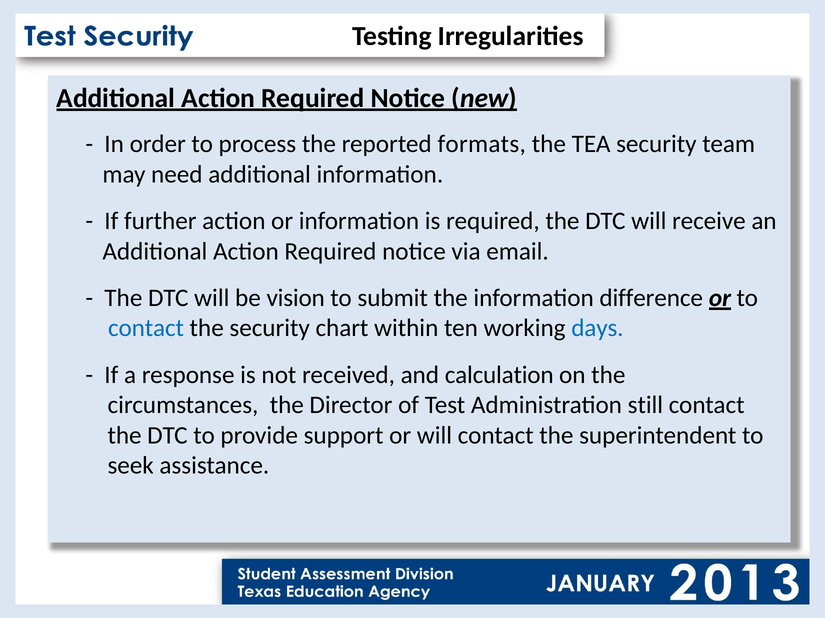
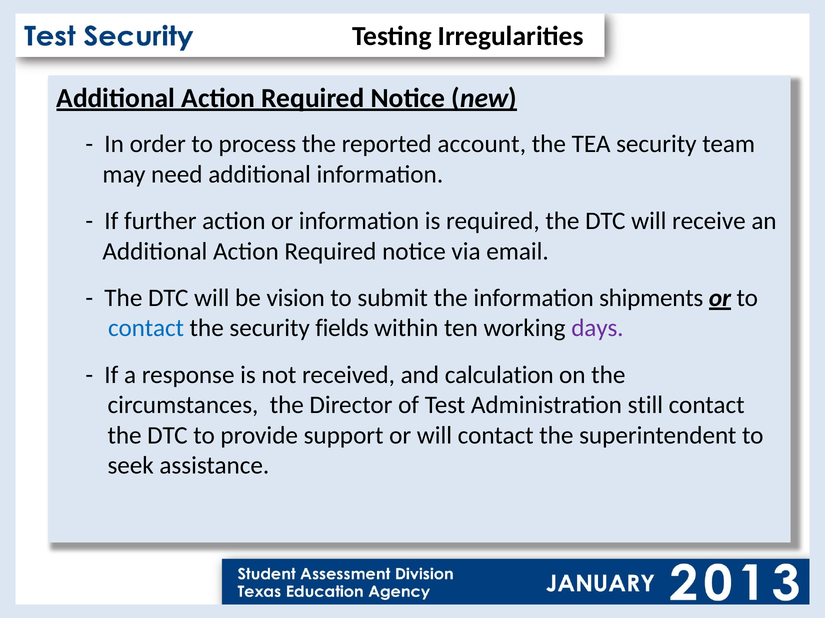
formats: formats -> account
difference: difference -> shipments
chart: chart -> fields
days colour: blue -> purple
